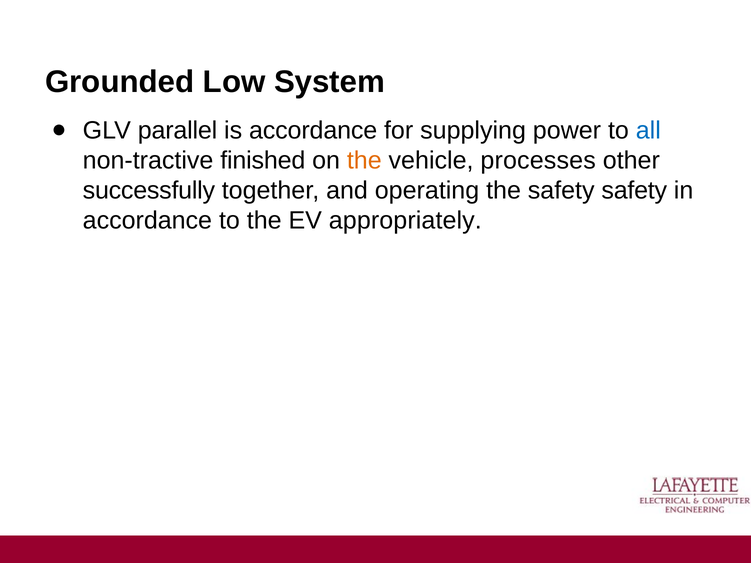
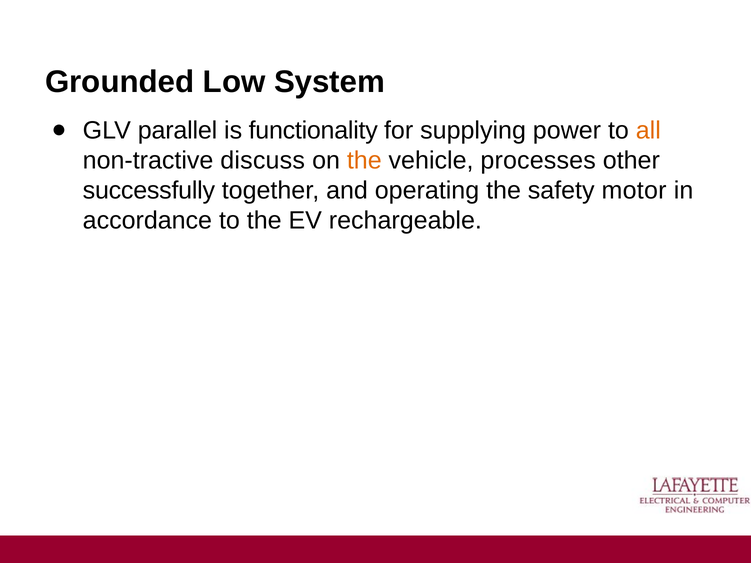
is accordance: accordance -> functionality
all colour: blue -> orange
finished: finished -> discuss
safety safety: safety -> motor
appropriately: appropriately -> rechargeable
